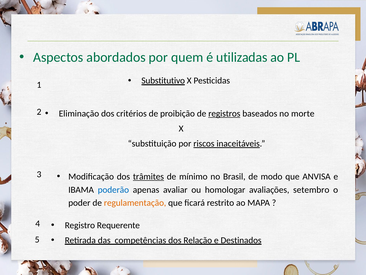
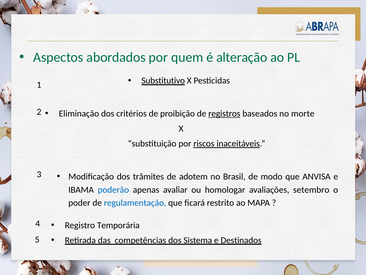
utilizadas: utilizadas -> alteração
trâmites underline: present -> none
mínimo: mínimo -> adotem
regulamentação colour: orange -> blue
Requerente: Requerente -> Temporária
Relação: Relação -> Sistema
